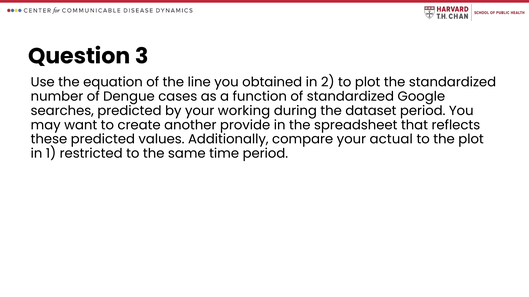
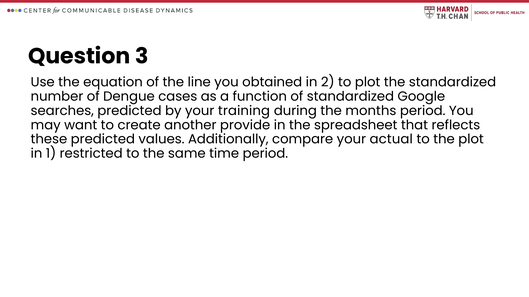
working: working -> training
dataset: dataset -> months
